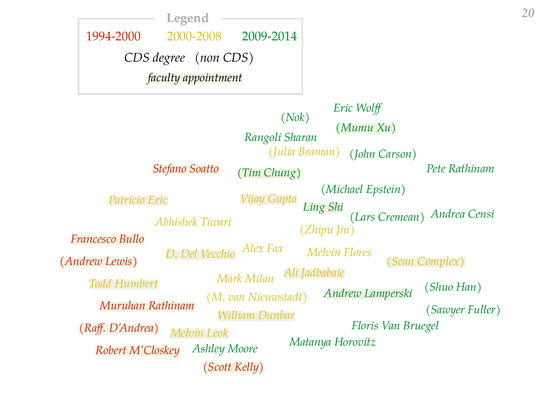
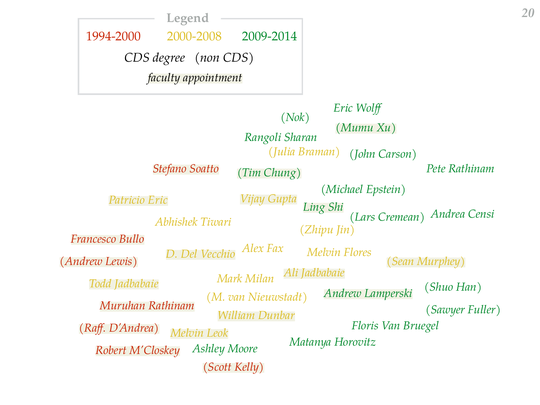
Complex: Complex -> Murphey
Todd Humbert: Humbert -> Jadbabaie
